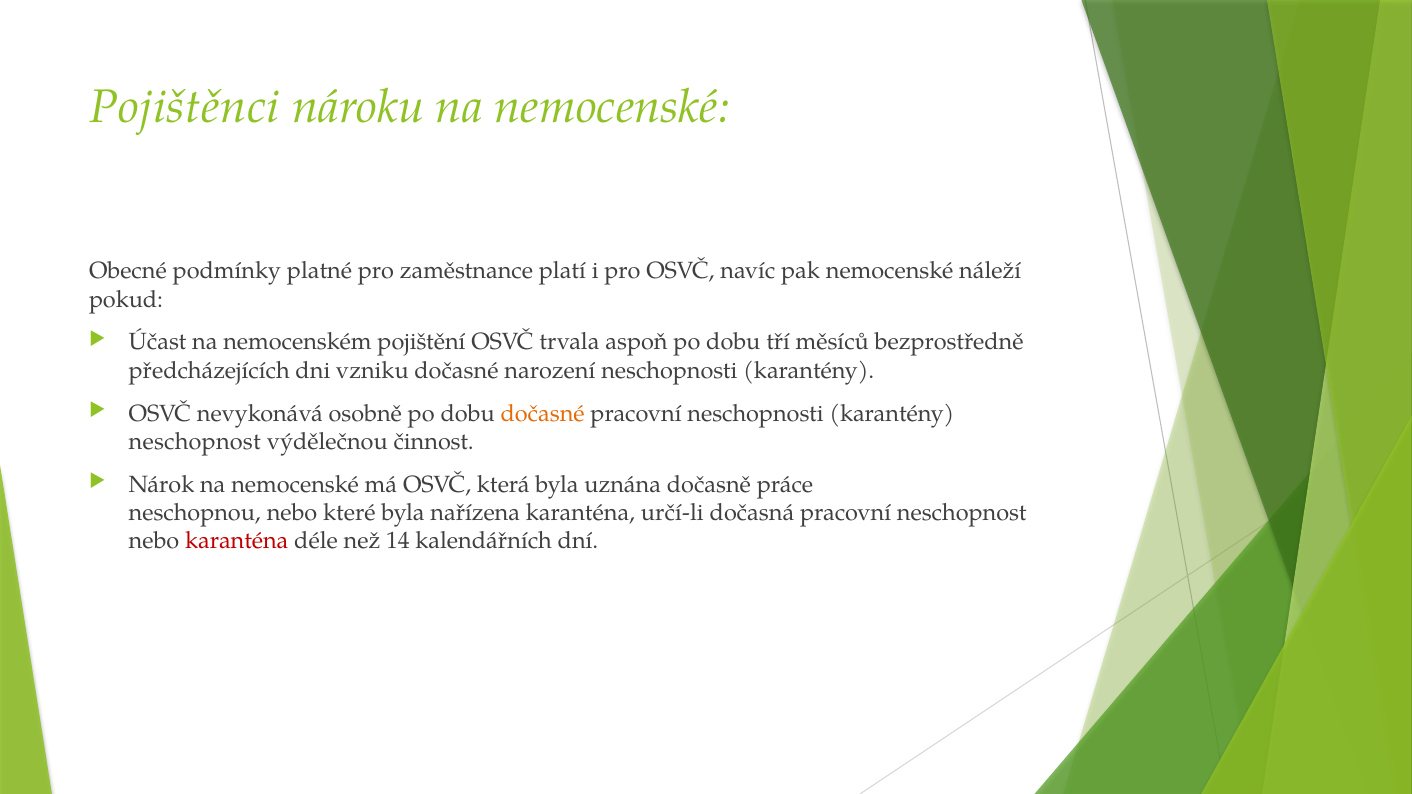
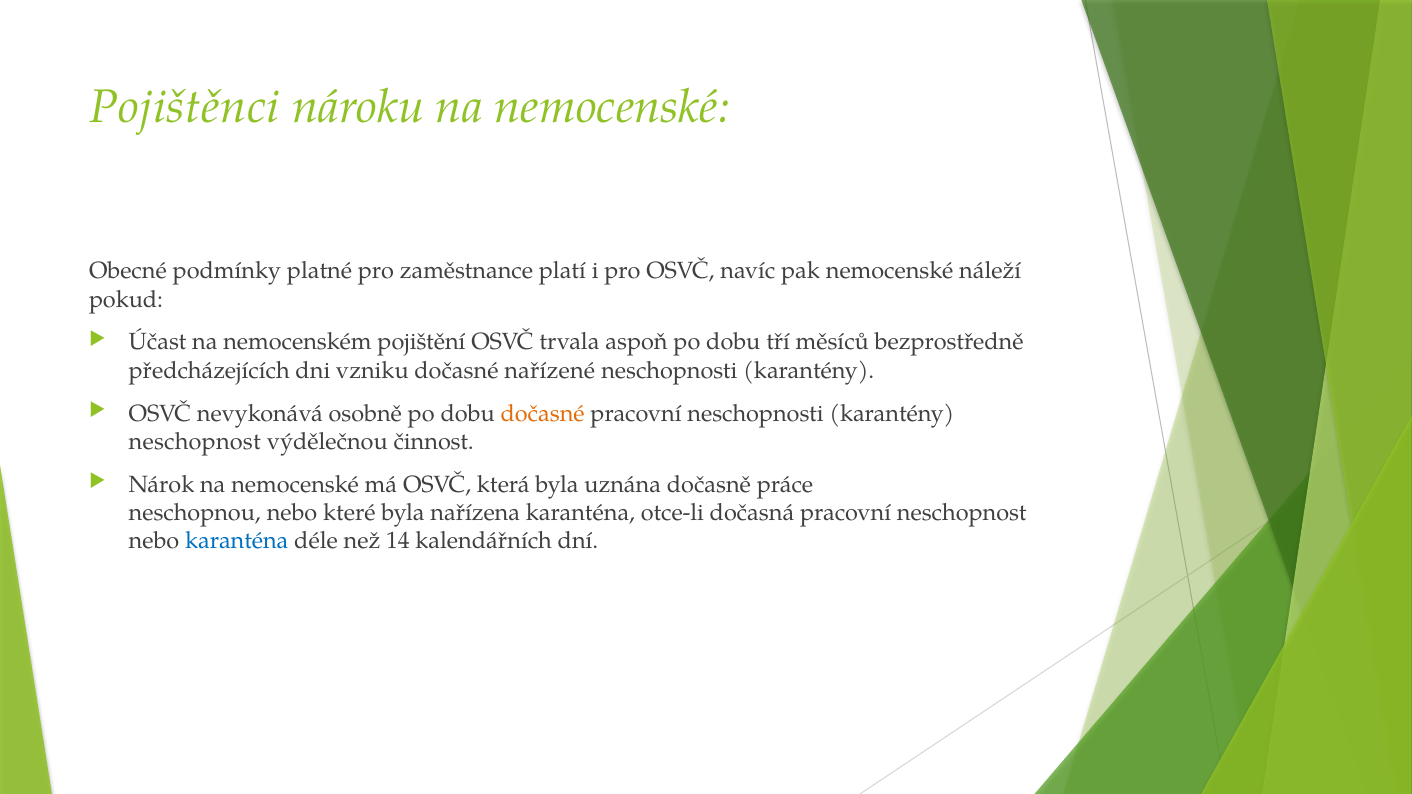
narození: narození -> nařízené
určí-li: určí-li -> otce-li
karanténa at (237, 541) colour: red -> blue
